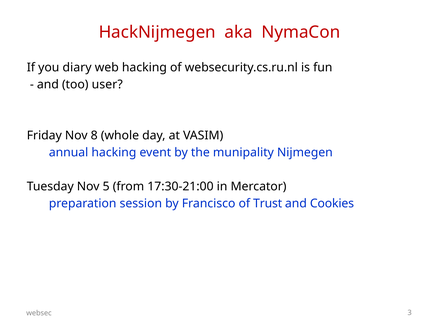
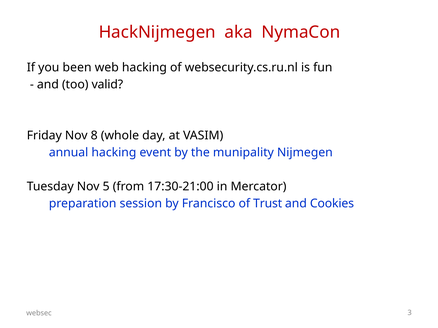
diary: diary -> been
user: user -> valid
